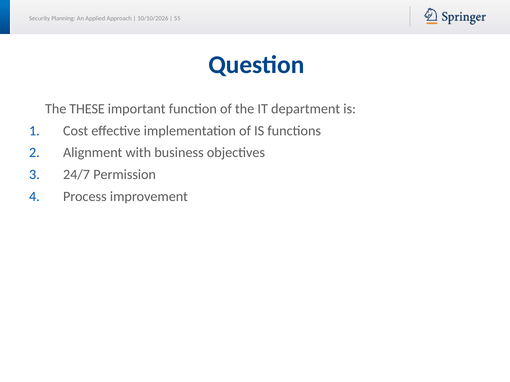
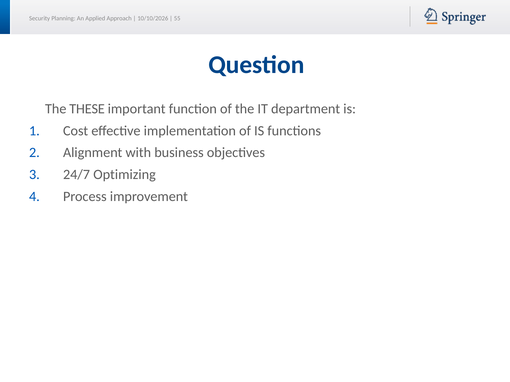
Permission: Permission -> Optimizing
